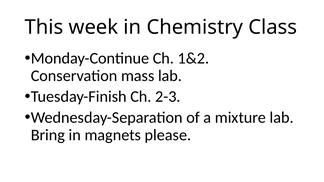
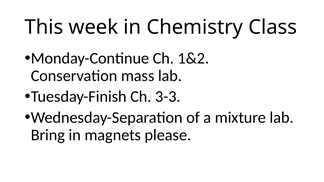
2-3: 2-3 -> 3-3
